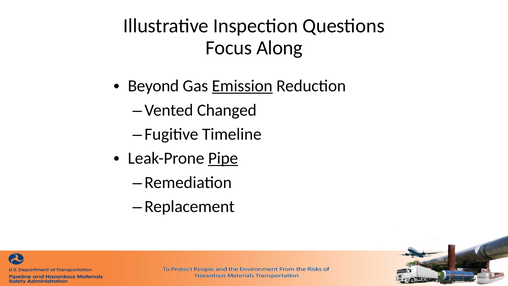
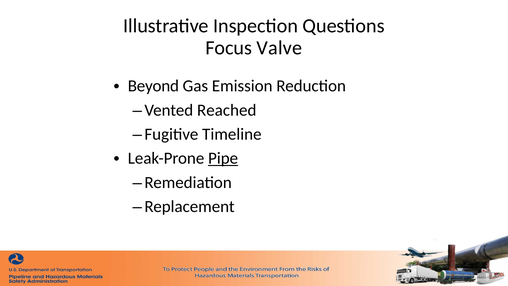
Along: Along -> Valve
Emission underline: present -> none
Changed: Changed -> Reached
